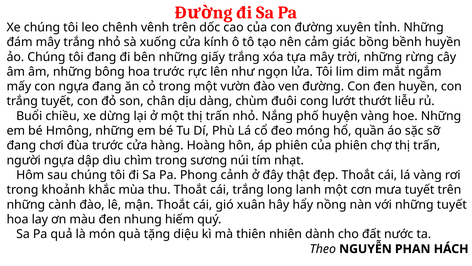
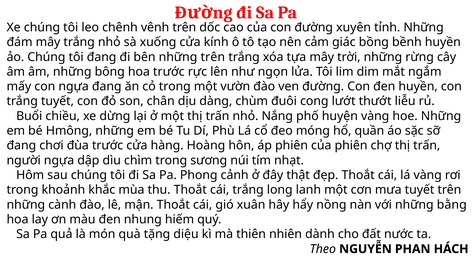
những giấy: giấy -> trên
những tuyết: tuyết -> bằng
